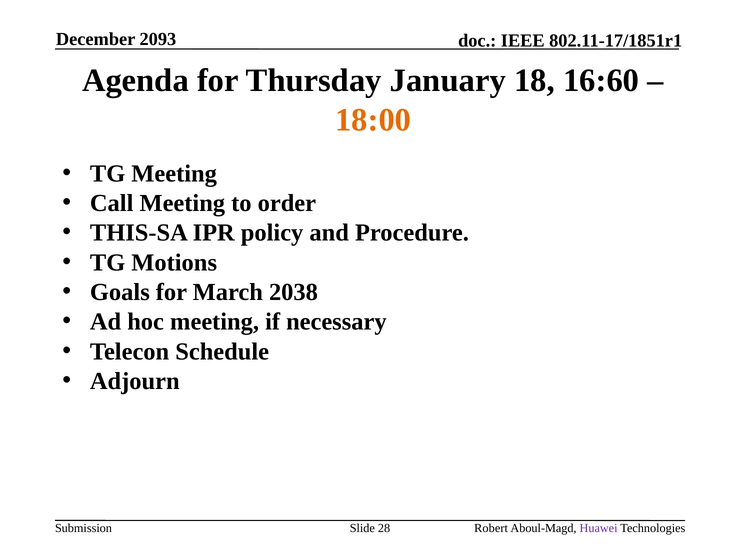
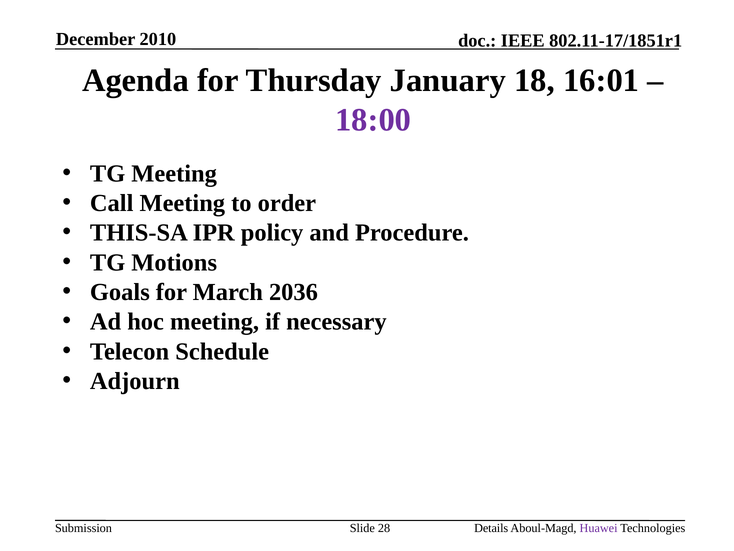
2093: 2093 -> 2010
16:60: 16:60 -> 16:01
18:00 colour: orange -> purple
2038: 2038 -> 2036
Robert: Robert -> Details
